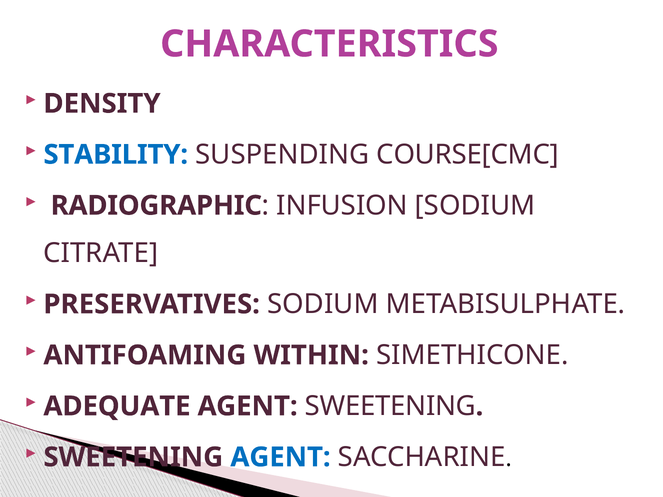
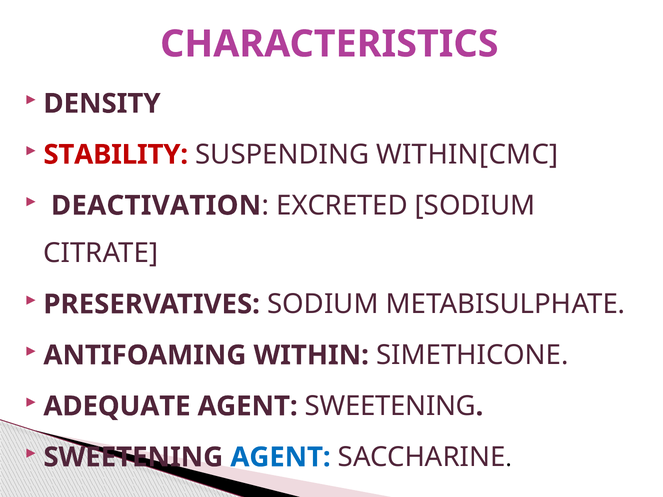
STABILITY colour: blue -> red
COURSE[CMC: COURSE[CMC -> WITHIN[CMC
RADIOGRAPHIC: RADIOGRAPHIC -> DEACTIVATION
INFUSION: INFUSION -> EXCRETED
